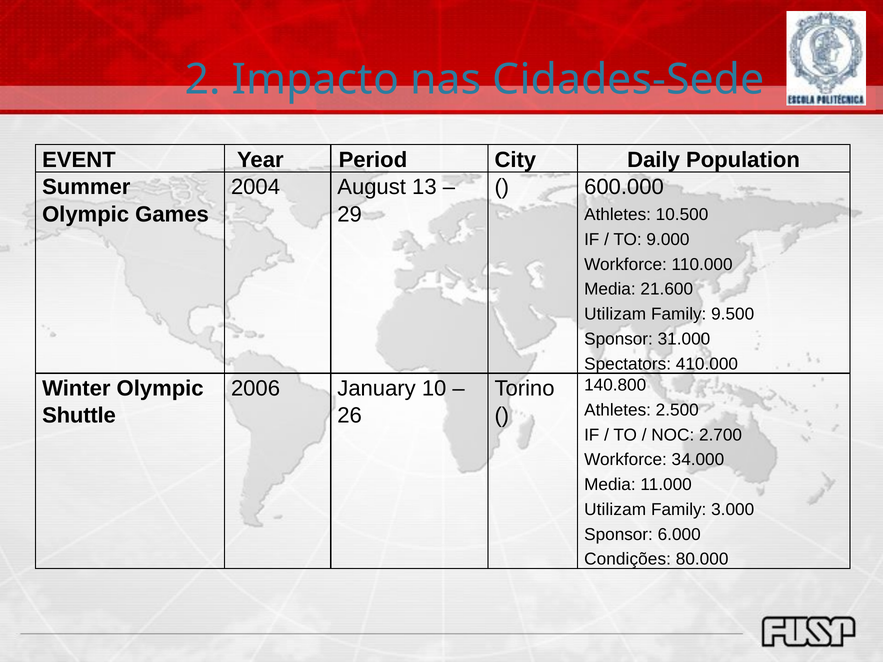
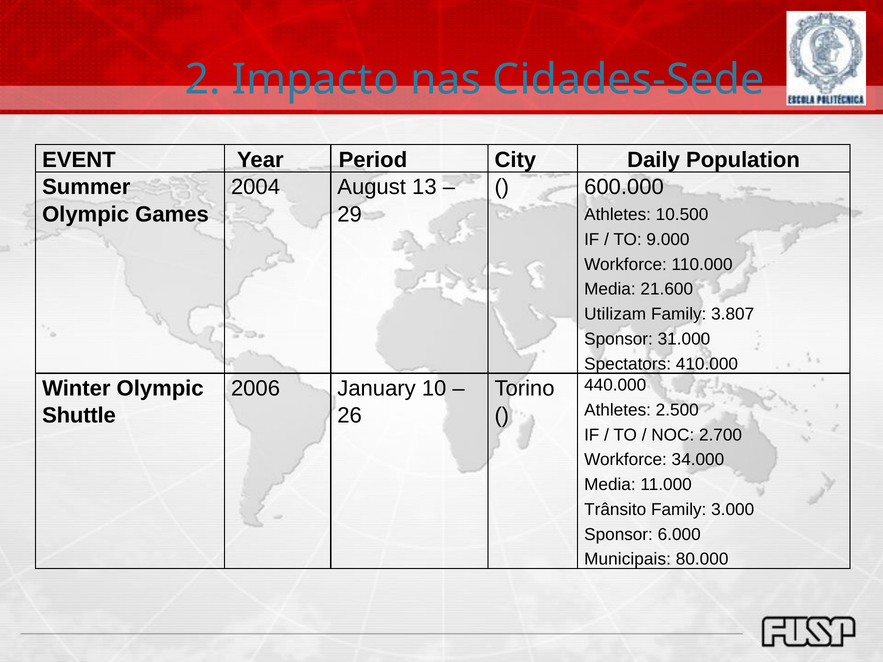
9.500: 9.500 -> 3.807
140.800: 140.800 -> 440.000
Utilizam at (615, 510): Utilizam -> Trânsito
Condições: Condições -> Municipais
